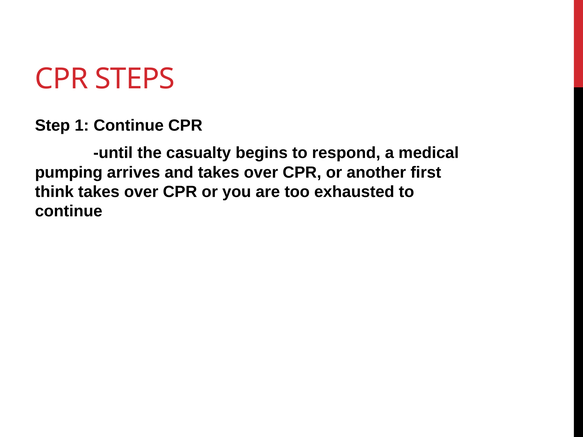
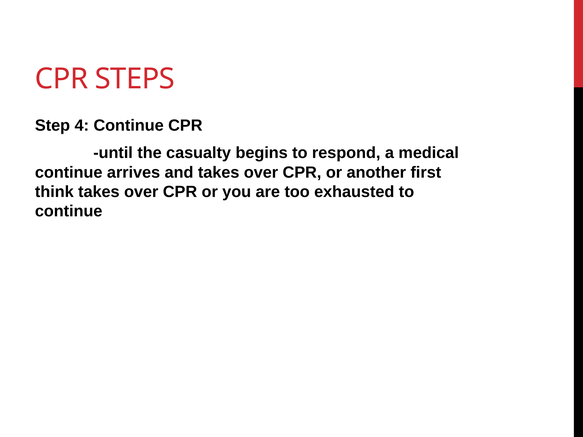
1: 1 -> 4
pumping at (69, 172): pumping -> continue
